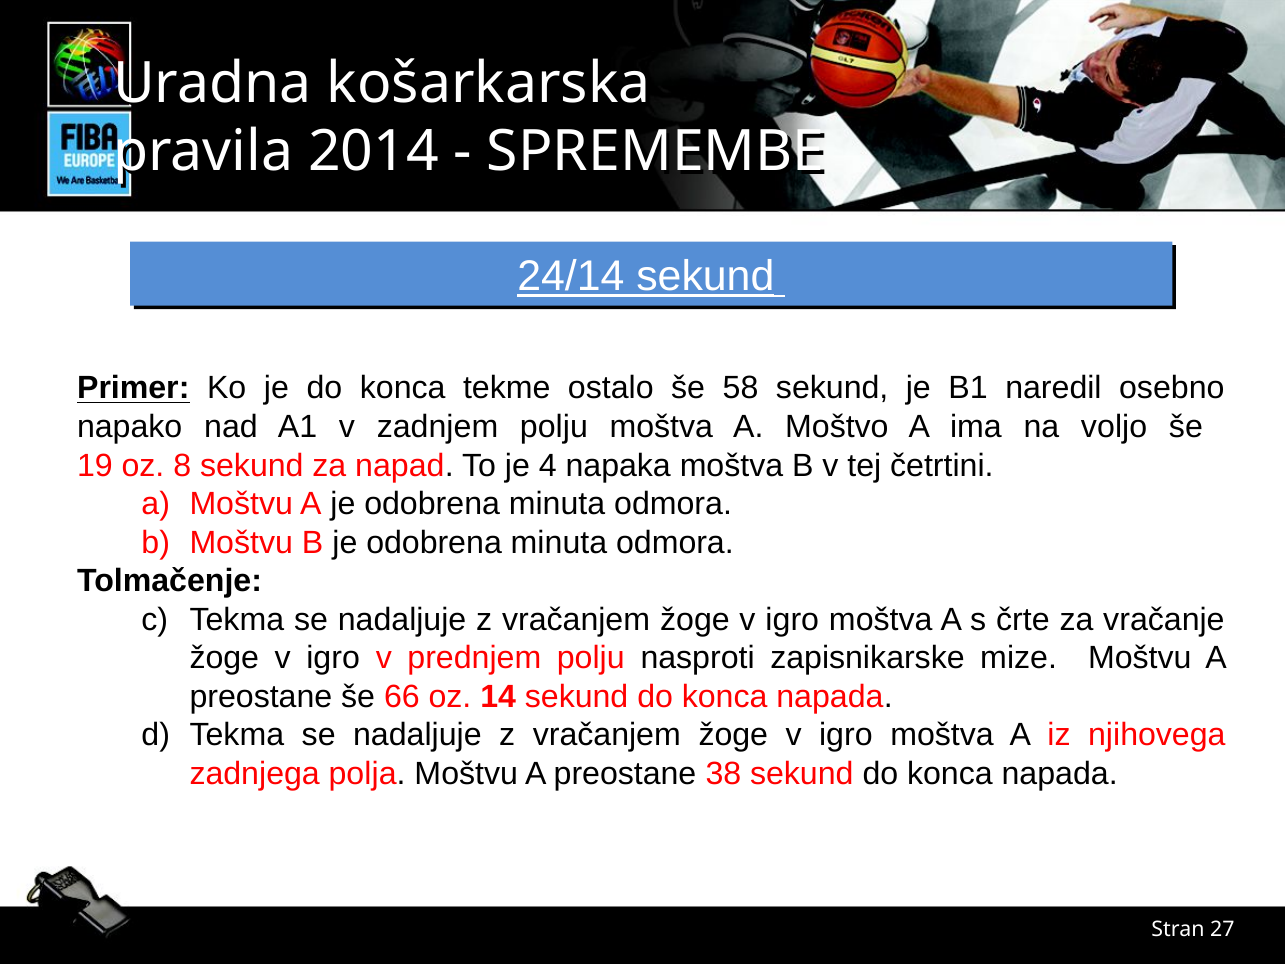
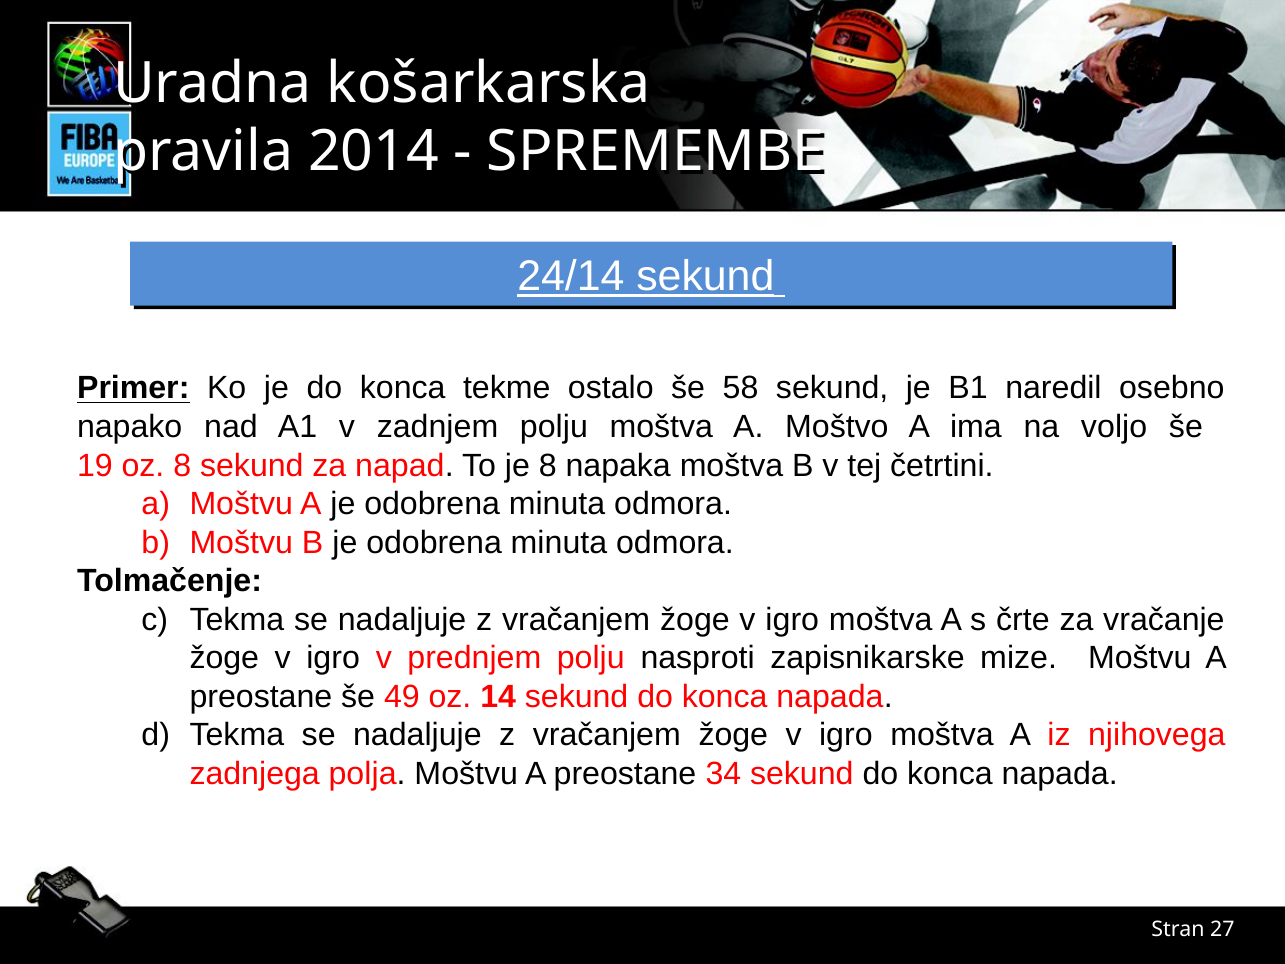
je 4: 4 -> 8
66: 66 -> 49
38: 38 -> 34
